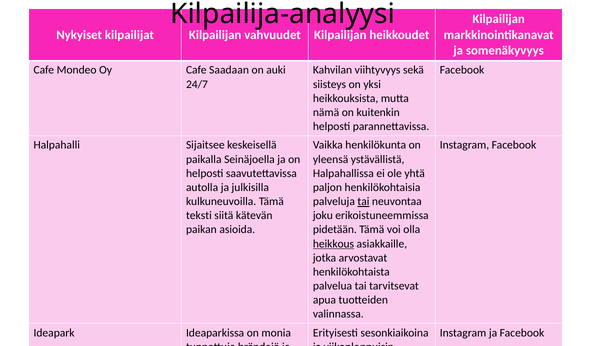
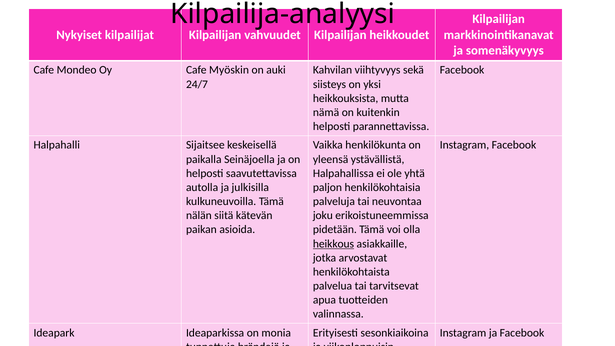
Saadaan: Saadaan -> Myöskin
tai at (363, 201) underline: present -> none
teksti: teksti -> nälän
